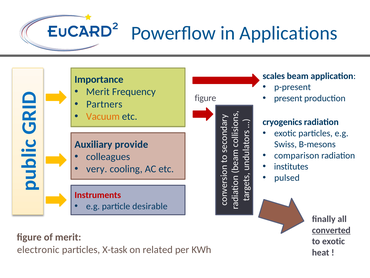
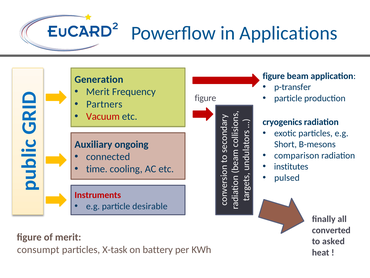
scales at (274, 76): scales -> figure
Importance: Importance -> Generation
p-present: p-present -> p-transfer
present at (288, 98): present -> particle
Vacuum colour: orange -> red
provide: provide -> ongoing
Swiss: Swiss -> Short
colleagues: colleagues -> connected
very: very -> time
converted underline: present -> none
to exotic: exotic -> asked
electronic: electronic -> consumpt
related: related -> battery
